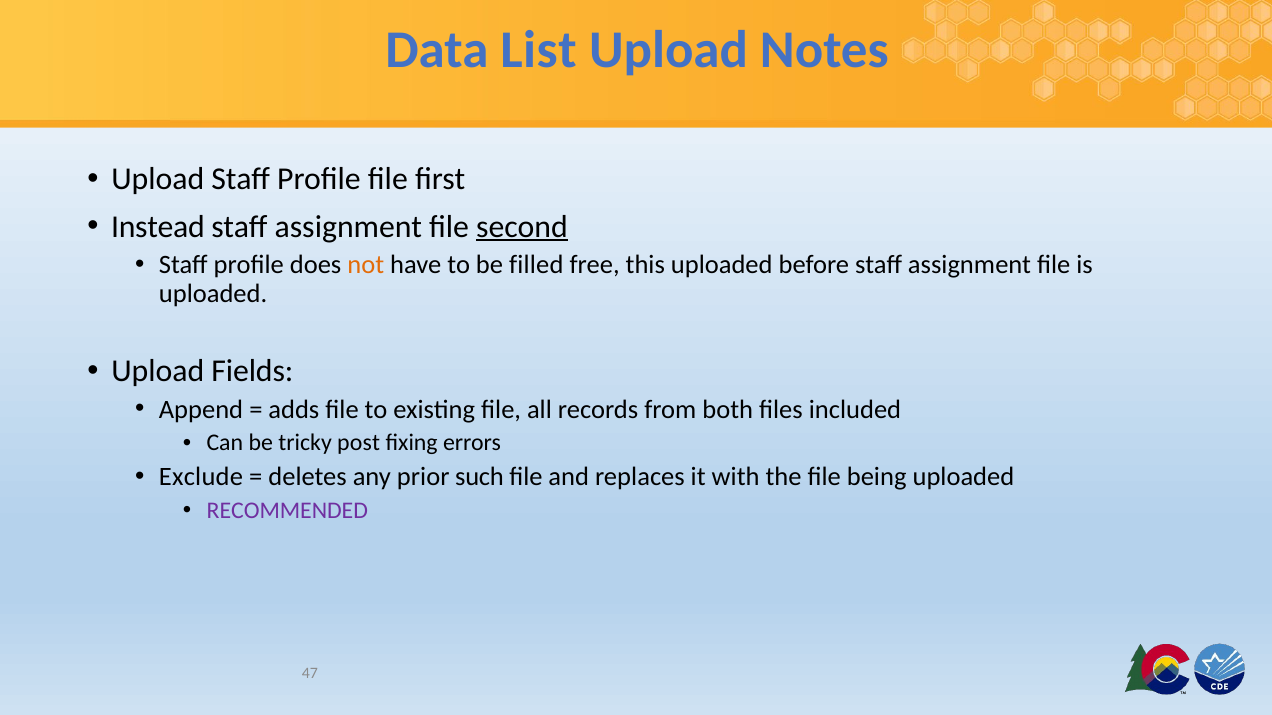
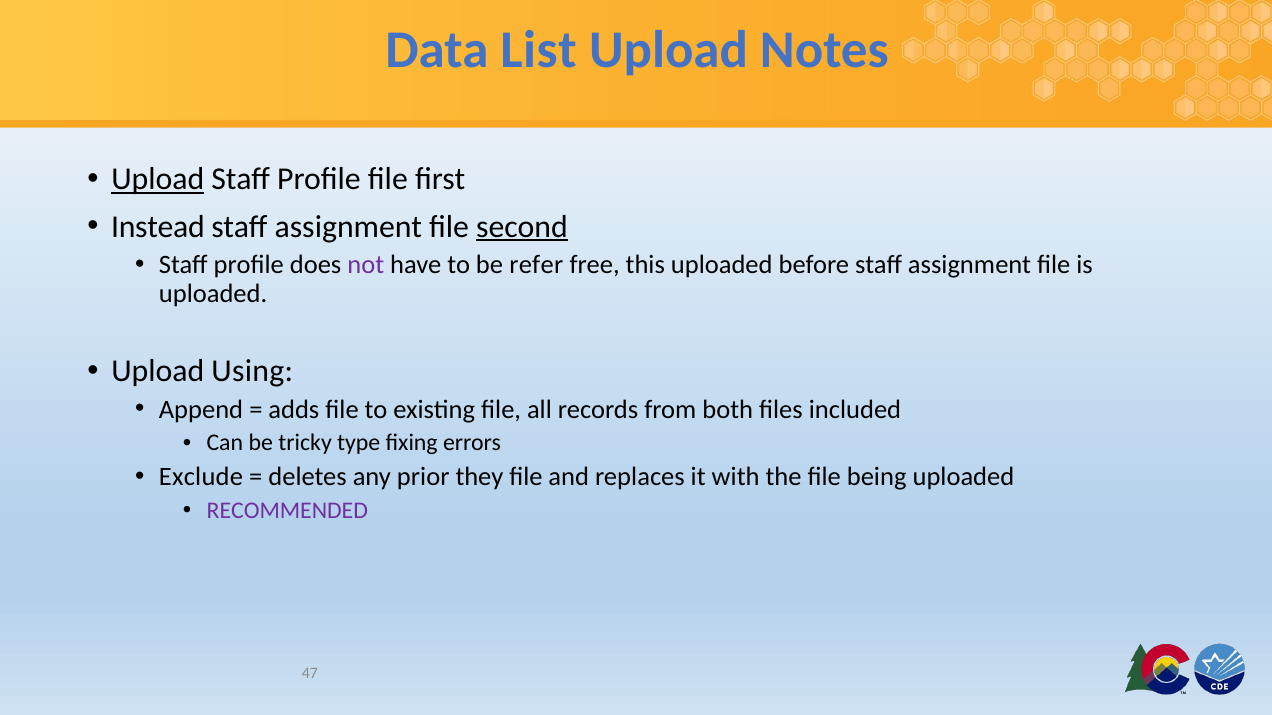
Upload at (158, 179) underline: none -> present
not colour: orange -> purple
filled: filled -> refer
Fields: Fields -> Using
post: post -> type
such: such -> they
